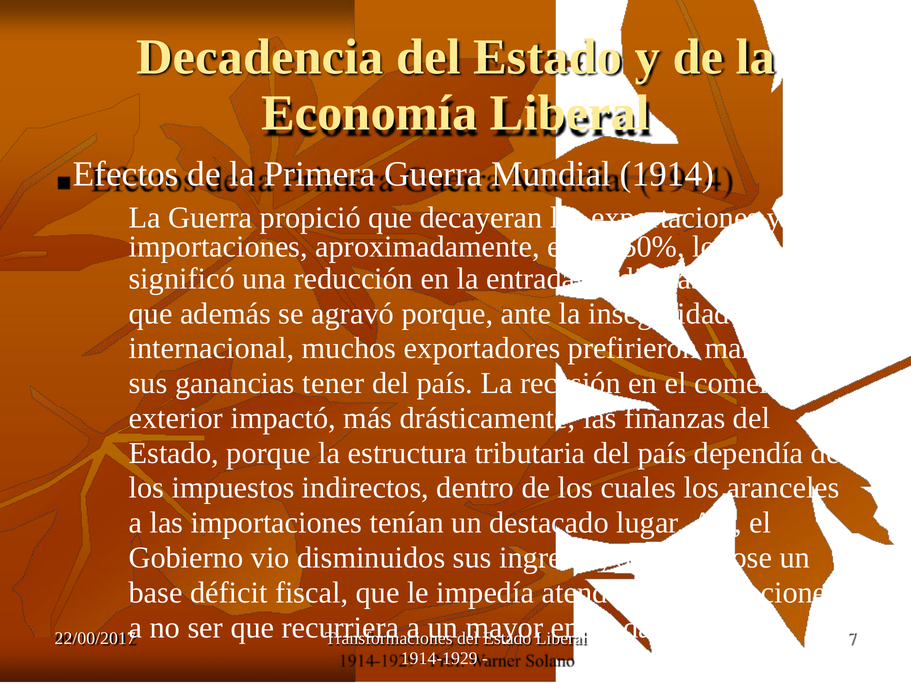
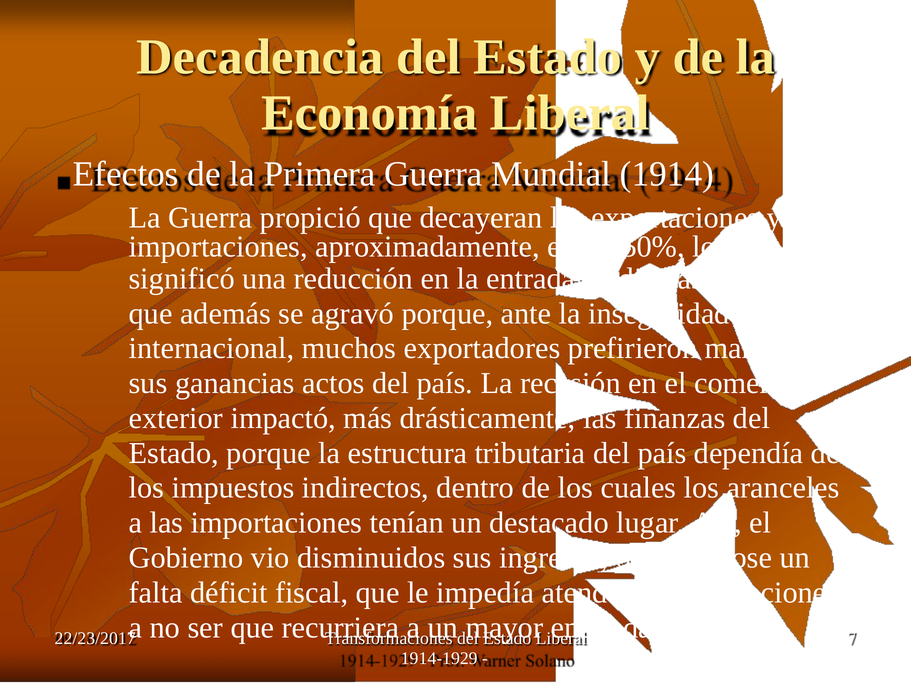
tener: tener -> actos
base: base -> falta
22/00/2017: 22/00/2017 -> 22/23/2017
